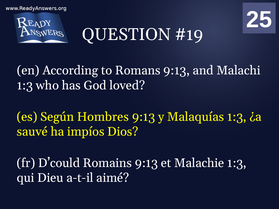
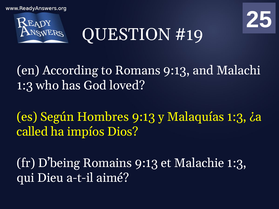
sauvé: sauvé -> called
D’could: D’could -> D’being
